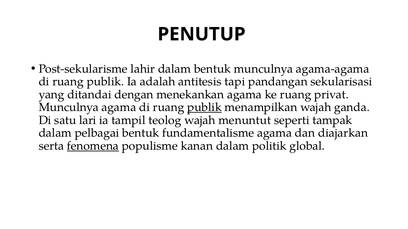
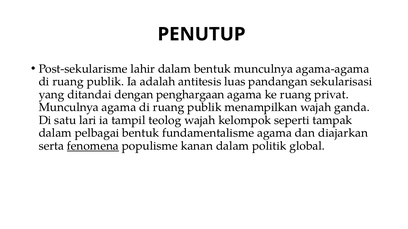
tapi: tapi -> luas
menekankan: menekankan -> penghargaan
publik at (204, 108) underline: present -> none
menuntut: menuntut -> kelompok
